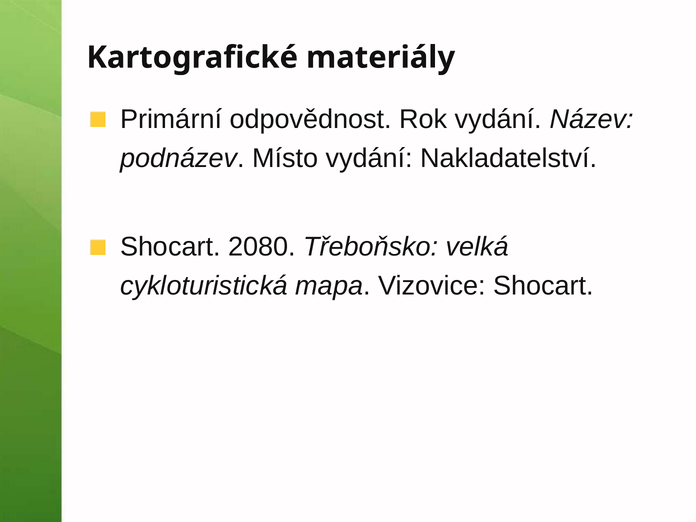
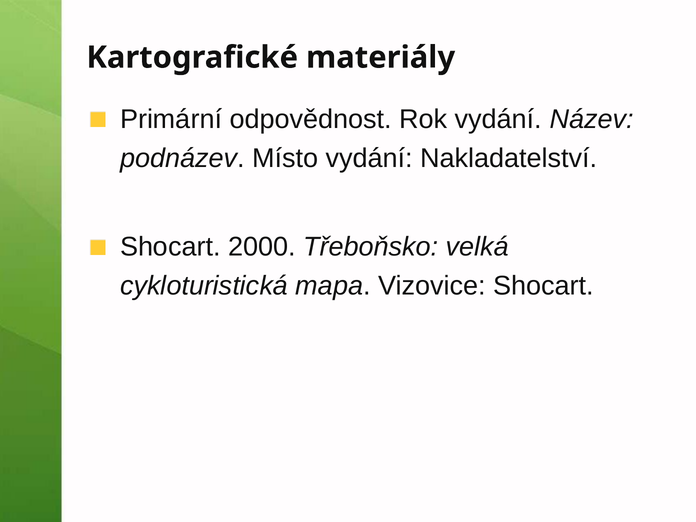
2080: 2080 -> 2000
